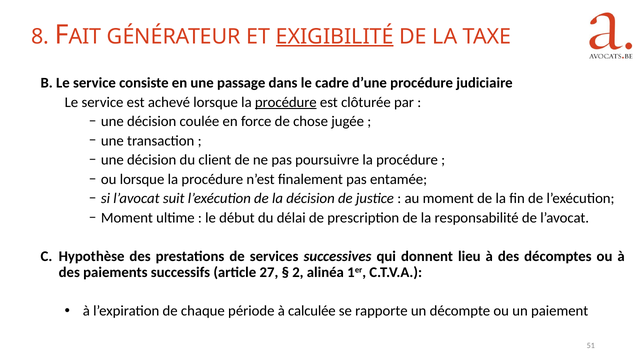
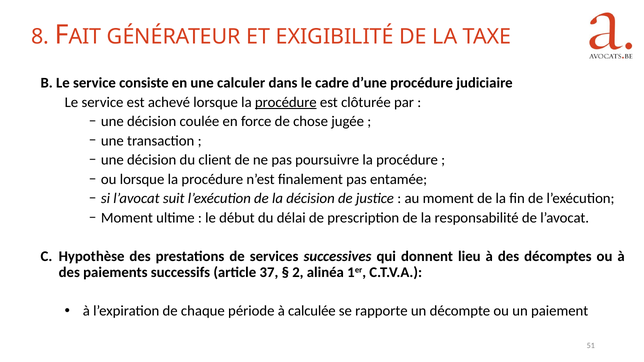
EXIGIBILITÉ underline: present -> none
passage: passage -> calculer
27: 27 -> 37
